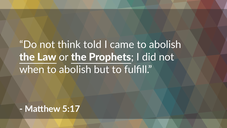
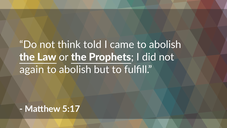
when: when -> again
